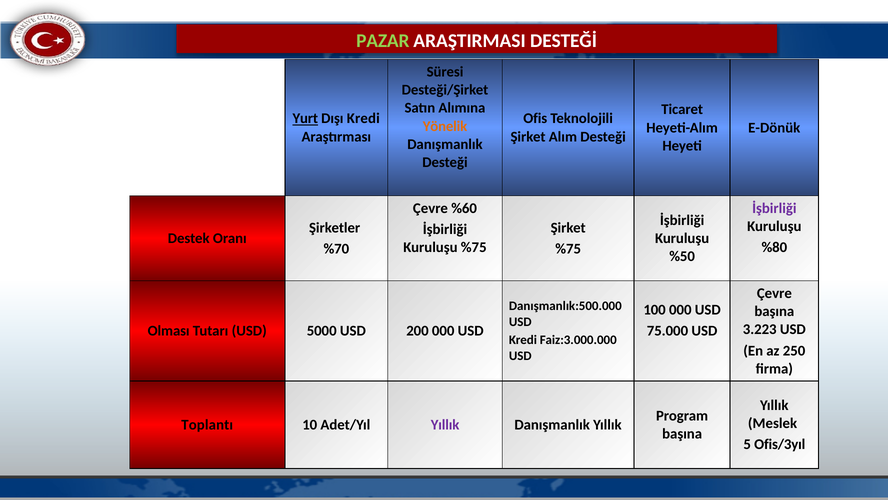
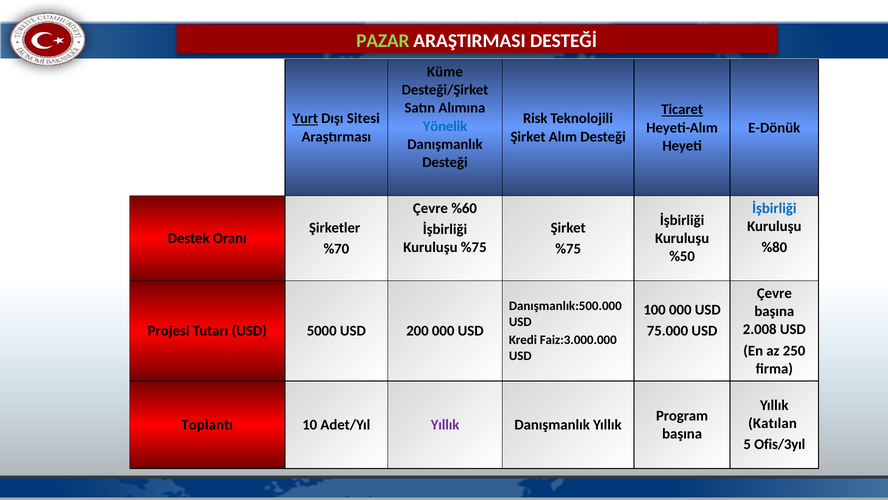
Süresi: Süresi -> Küme
Ticaret underline: none -> present
Dışı Kredi: Kredi -> Sitesi
Ofis: Ofis -> Risk
Yönelik colour: orange -> blue
İşbirliği at (774, 208) colour: purple -> blue
3.223: 3.223 -> 2.008
Olması: Olması -> Projesi
Meslek: Meslek -> Katılan
